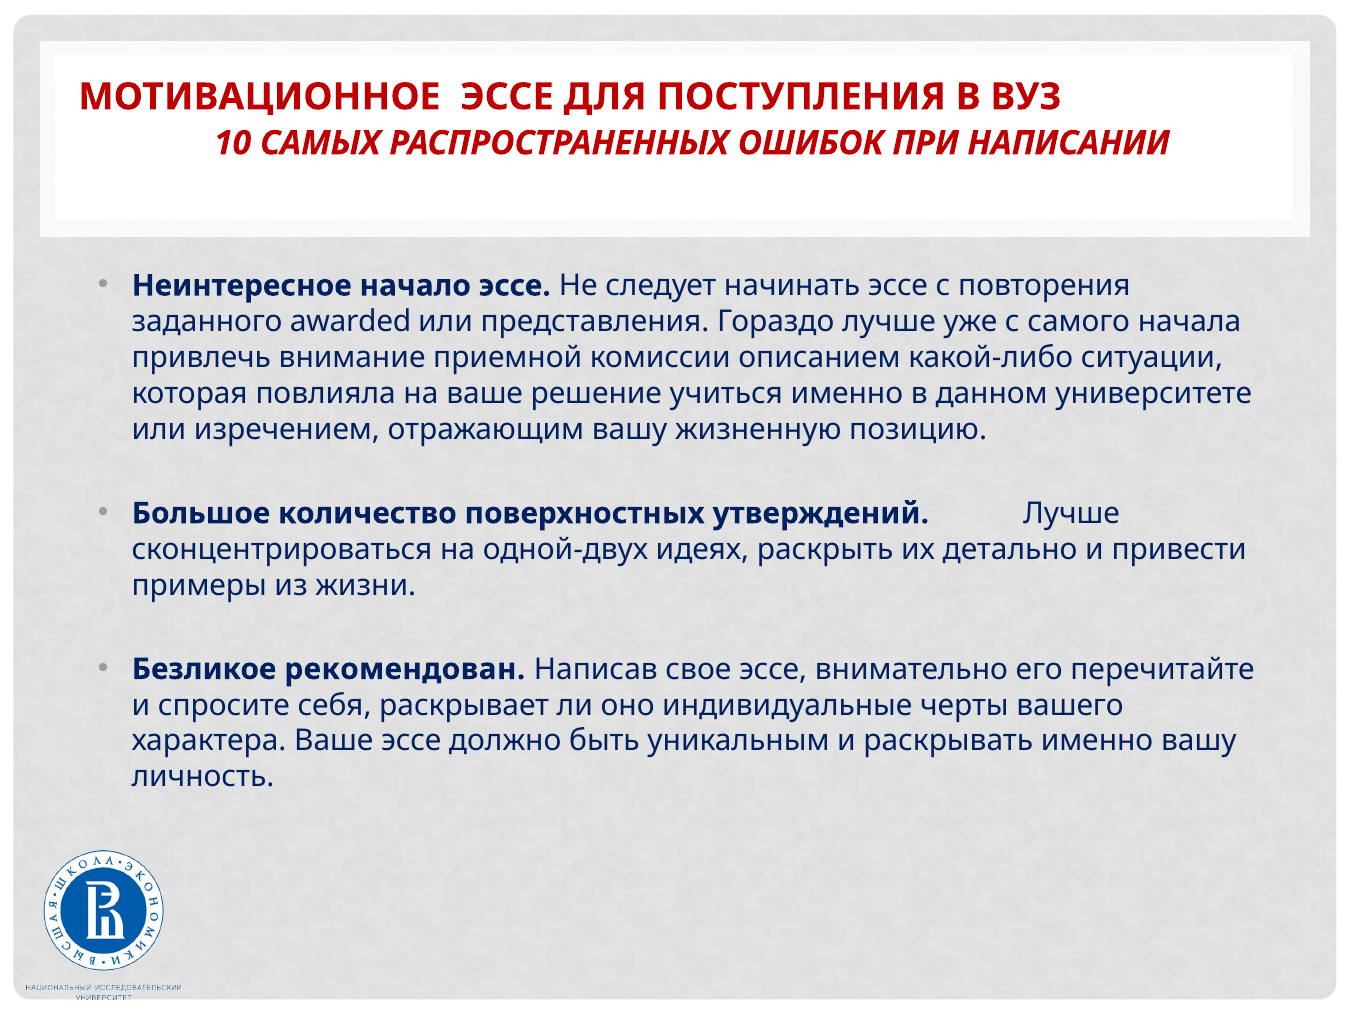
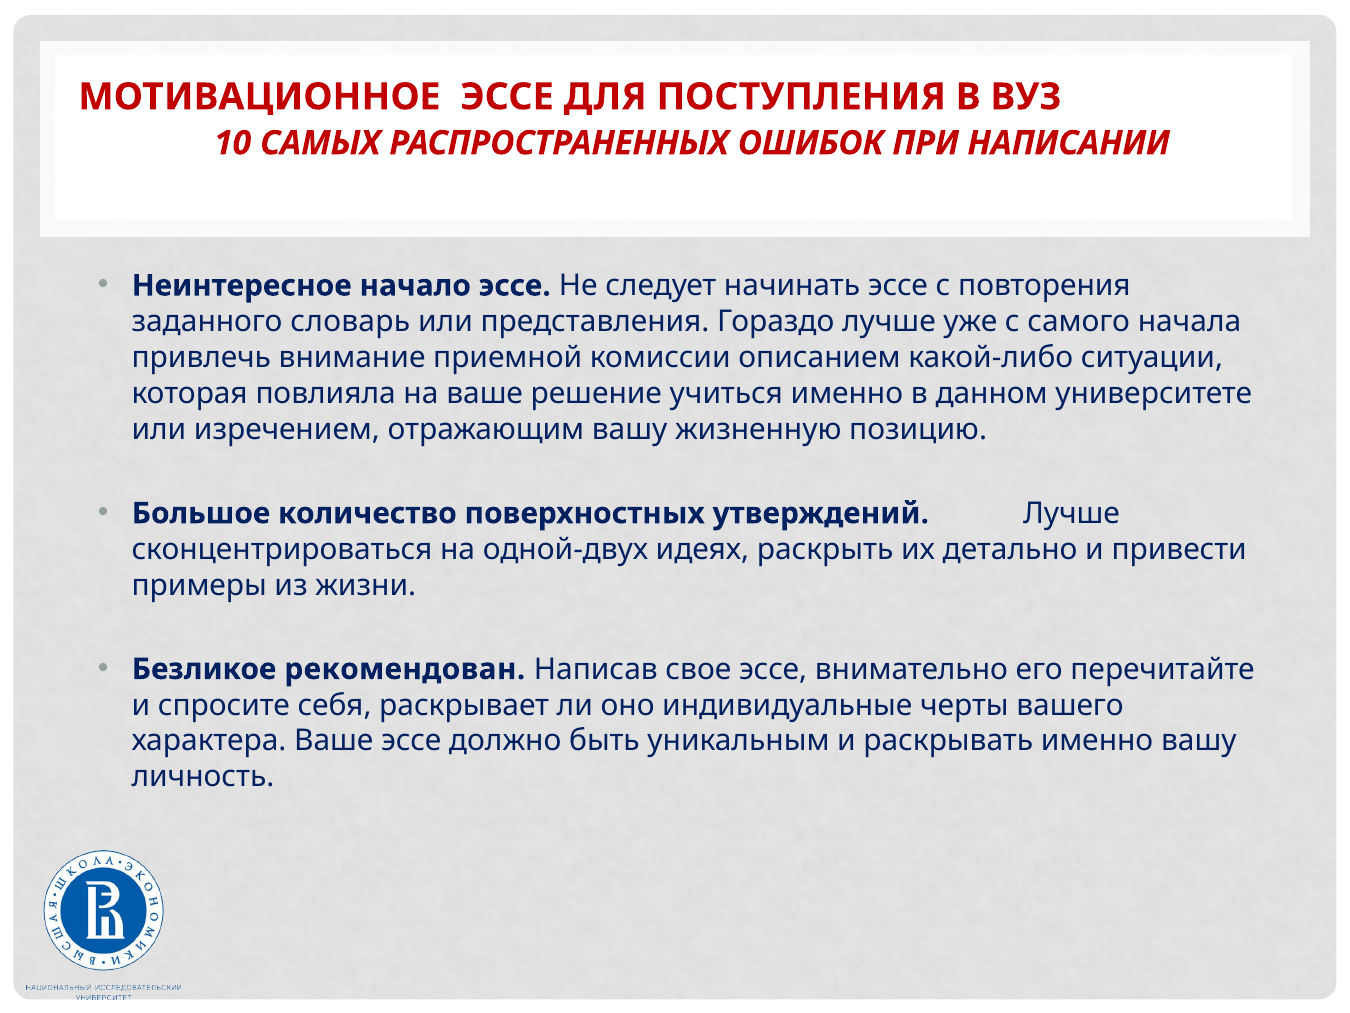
awarded: awarded -> словарь
